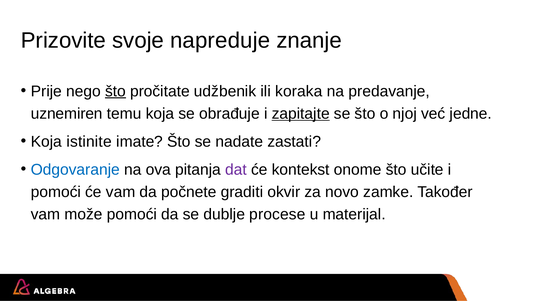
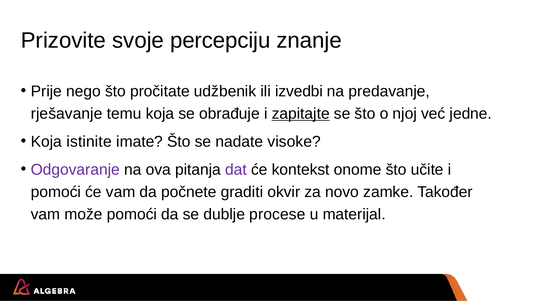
napreduje: napreduje -> percepciju
što at (115, 91) underline: present -> none
koraka: koraka -> izvedbi
uznemiren: uznemiren -> rješavanje
zastati: zastati -> visoke
Odgovaranje colour: blue -> purple
